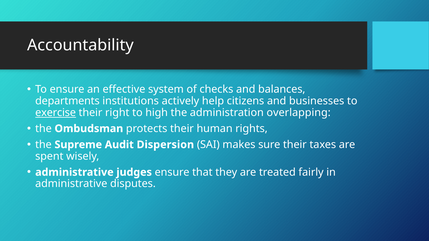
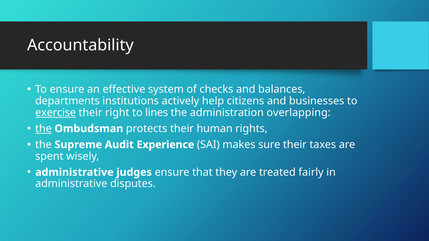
high: high -> lines
the at (43, 129) underline: none -> present
Dispersion: Dispersion -> Experience
